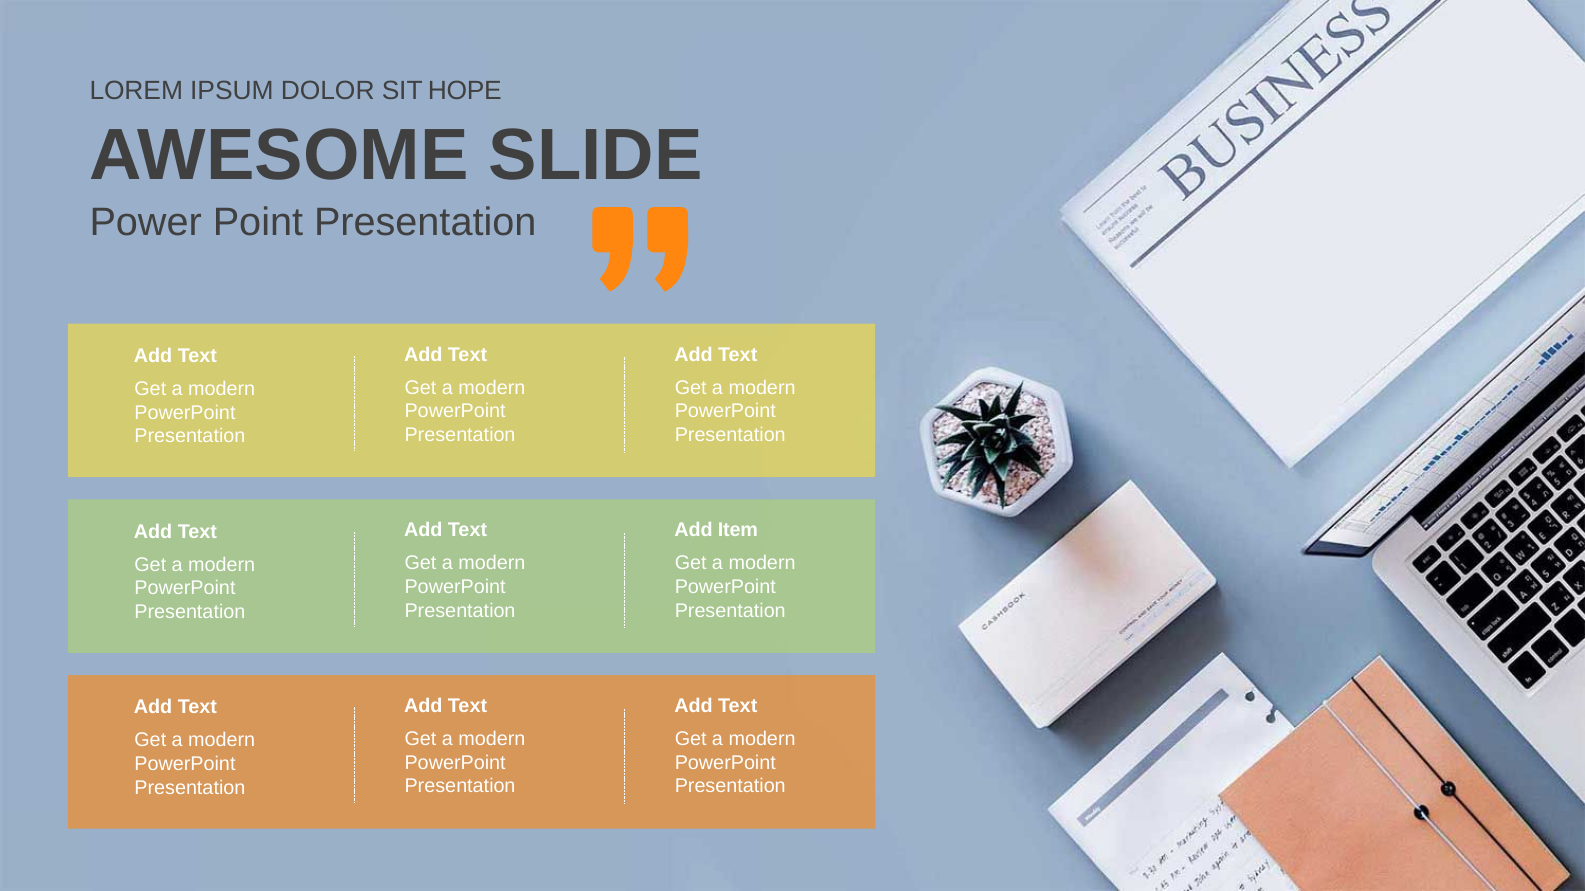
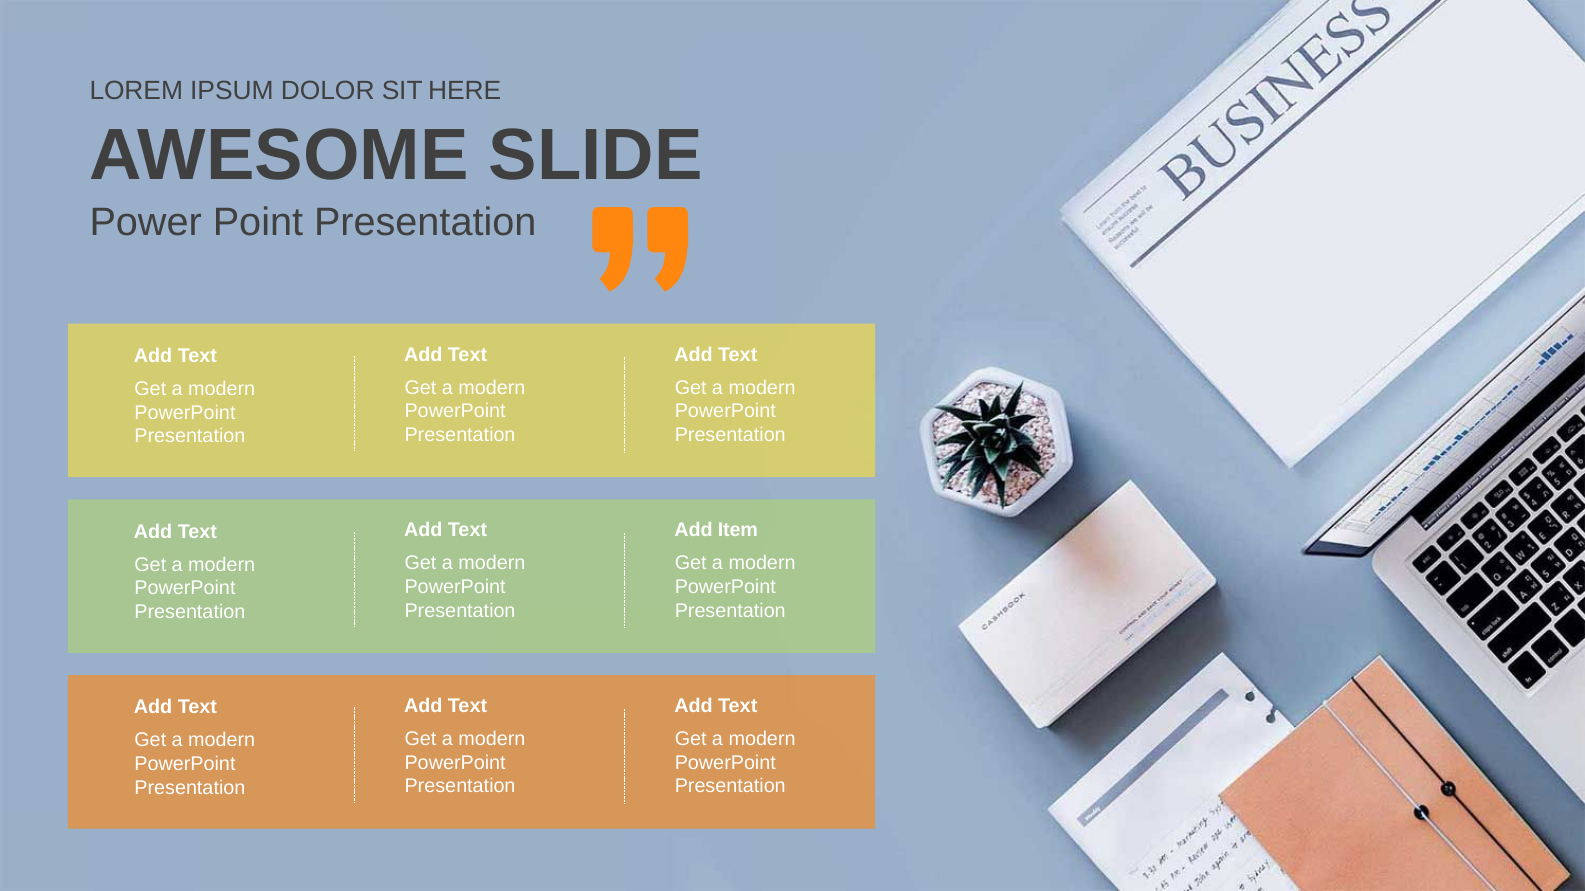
HOPE: HOPE -> HERE
